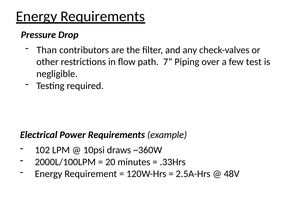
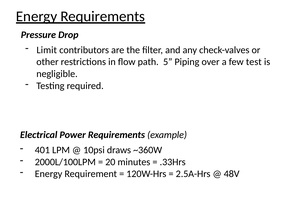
Than: Than -> Limit
7: 7 -> 5
102: 102 -> 401
